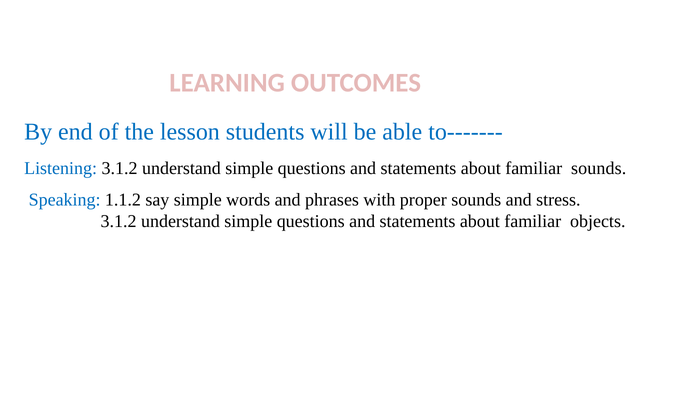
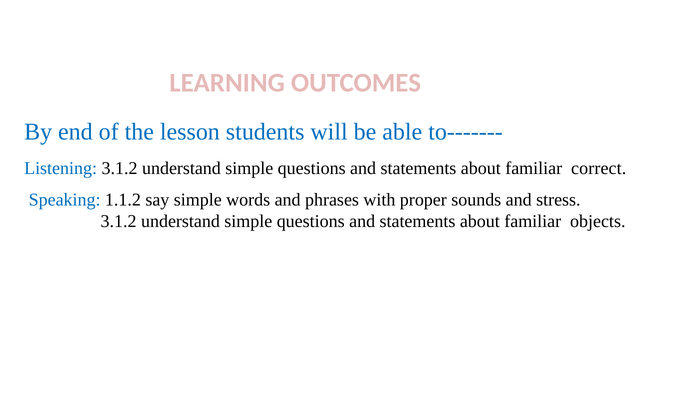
familiar sounds: sounds -> correct
